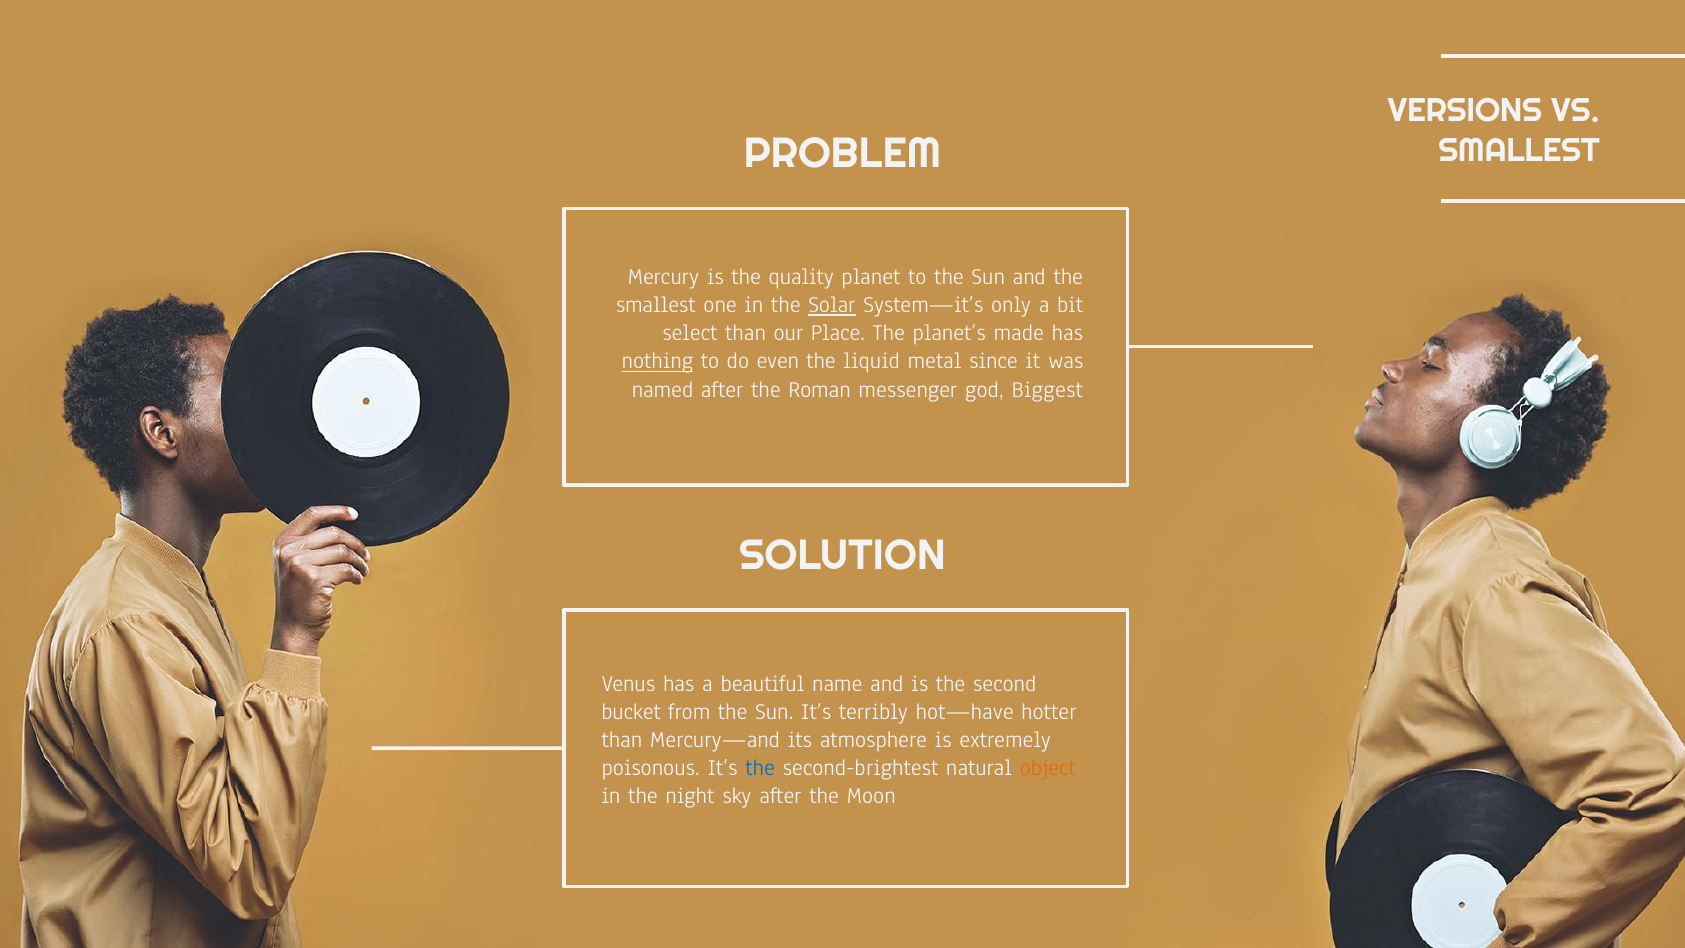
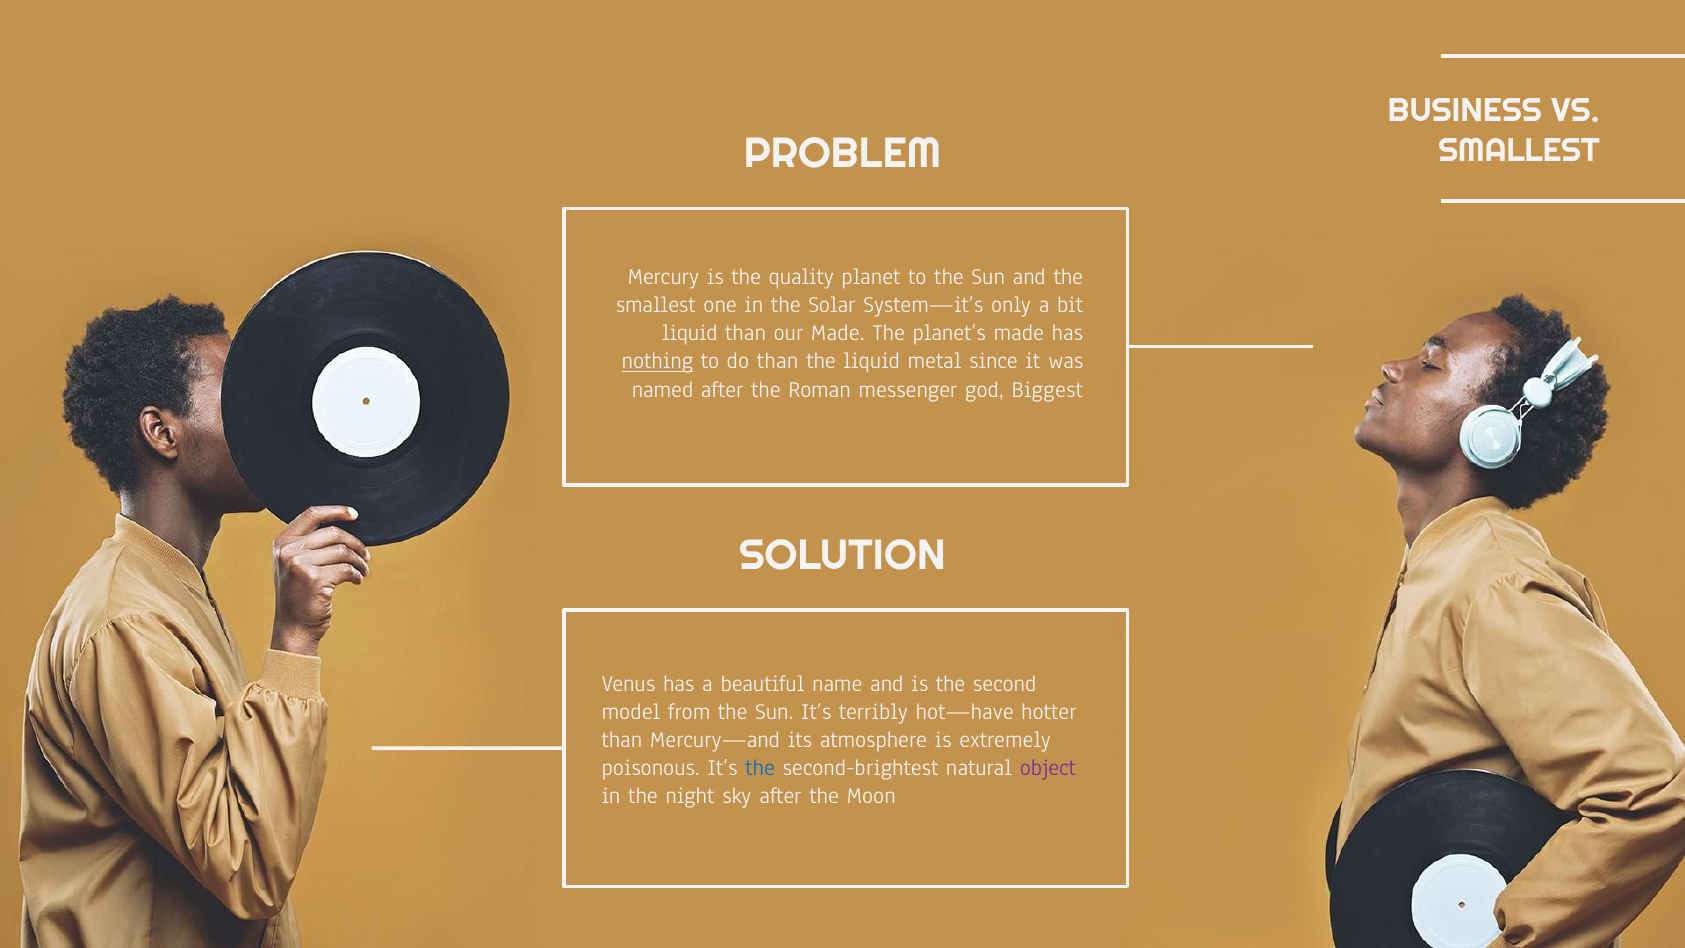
VERSIONS: VERSIONS -> BUSINESS
Solar underline: present -> none
select at (690, 333): select -> liquid
our Place: Place -> Made
do even: even -> than
bucket: bucket -> model
object colour: orange -> purple
